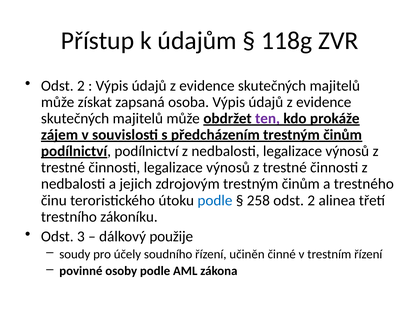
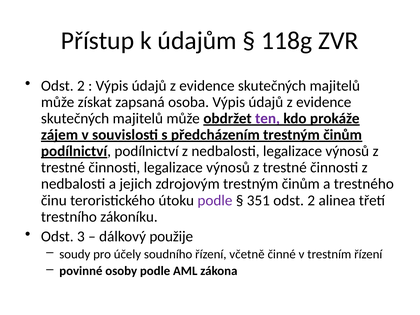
podle at (215, 200) colour: blue -> purple
258: 258 -> 351
učiněn: učiněn -> včetně
